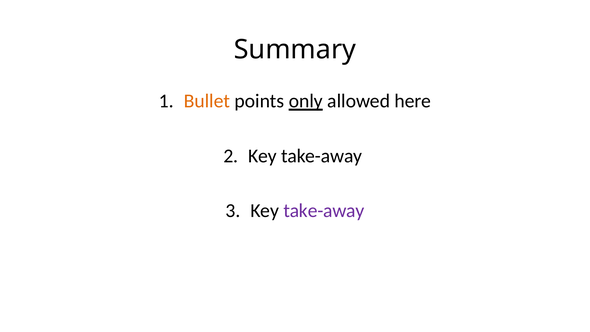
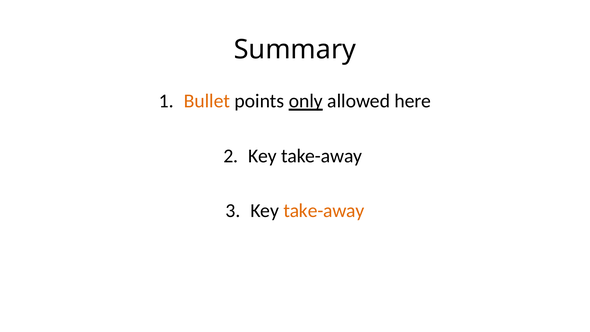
take-away at (324, 211) colour: purple -> orange
